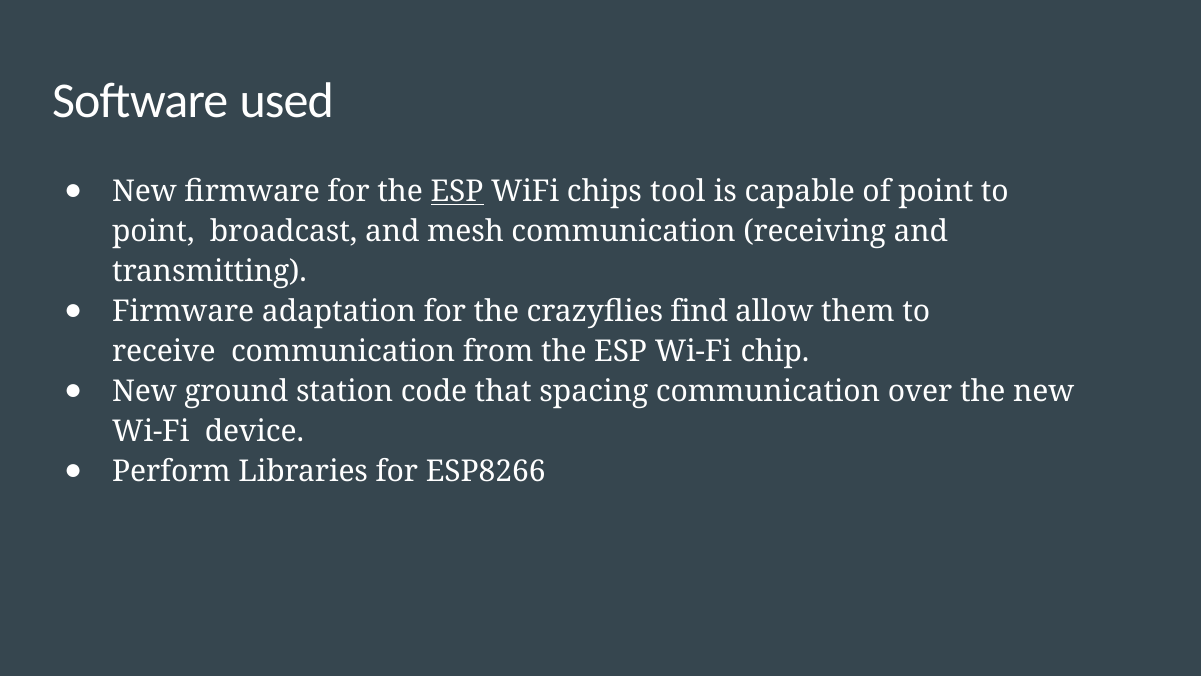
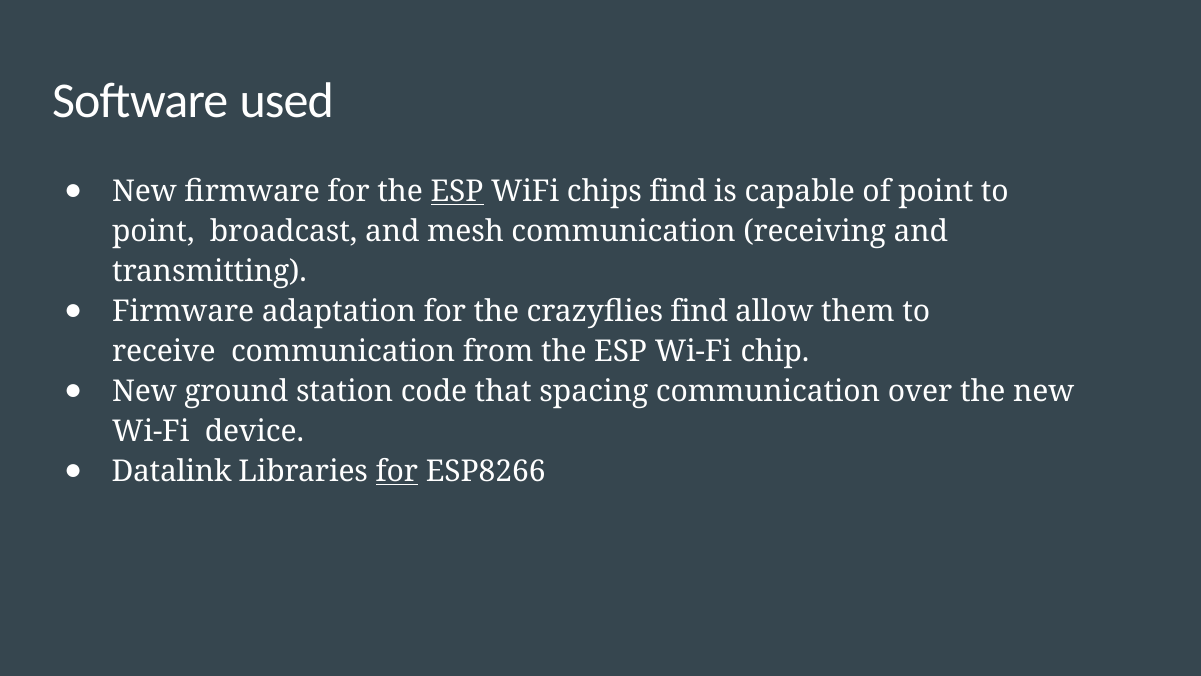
chips tool: tool -> find
Perform: Perform -> Datalink
for at (397, 471) underline: none -> present
